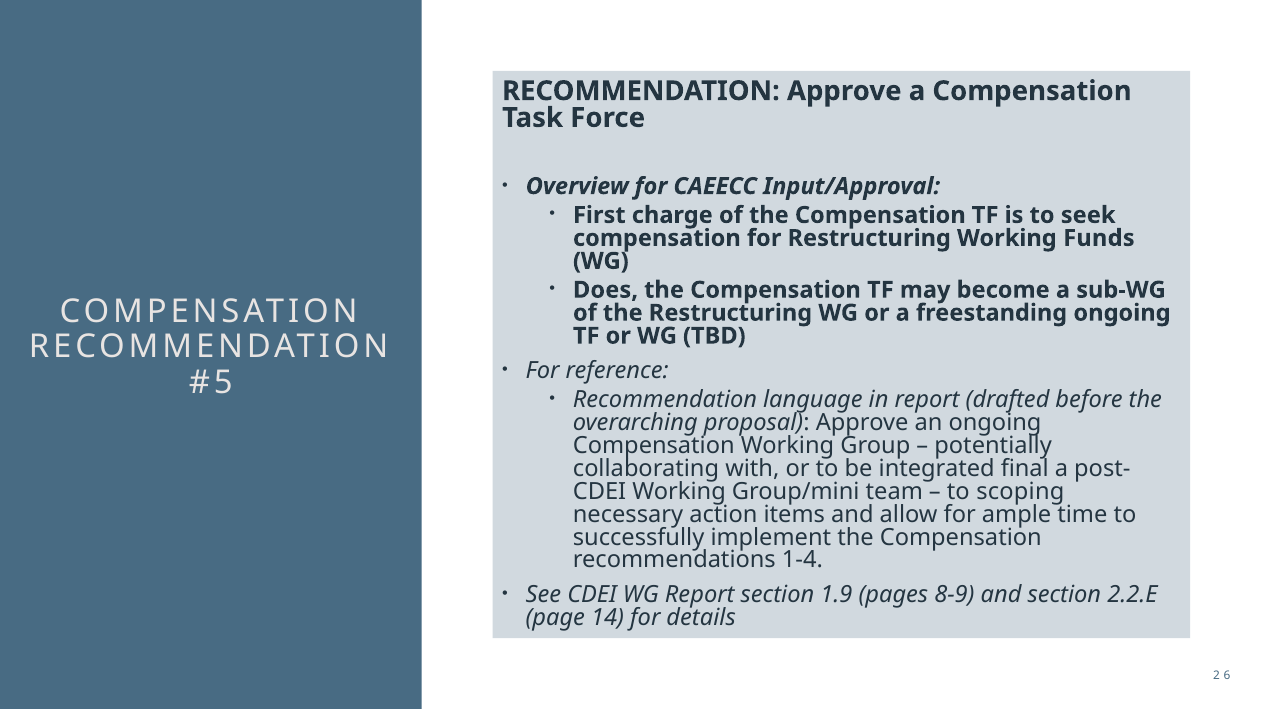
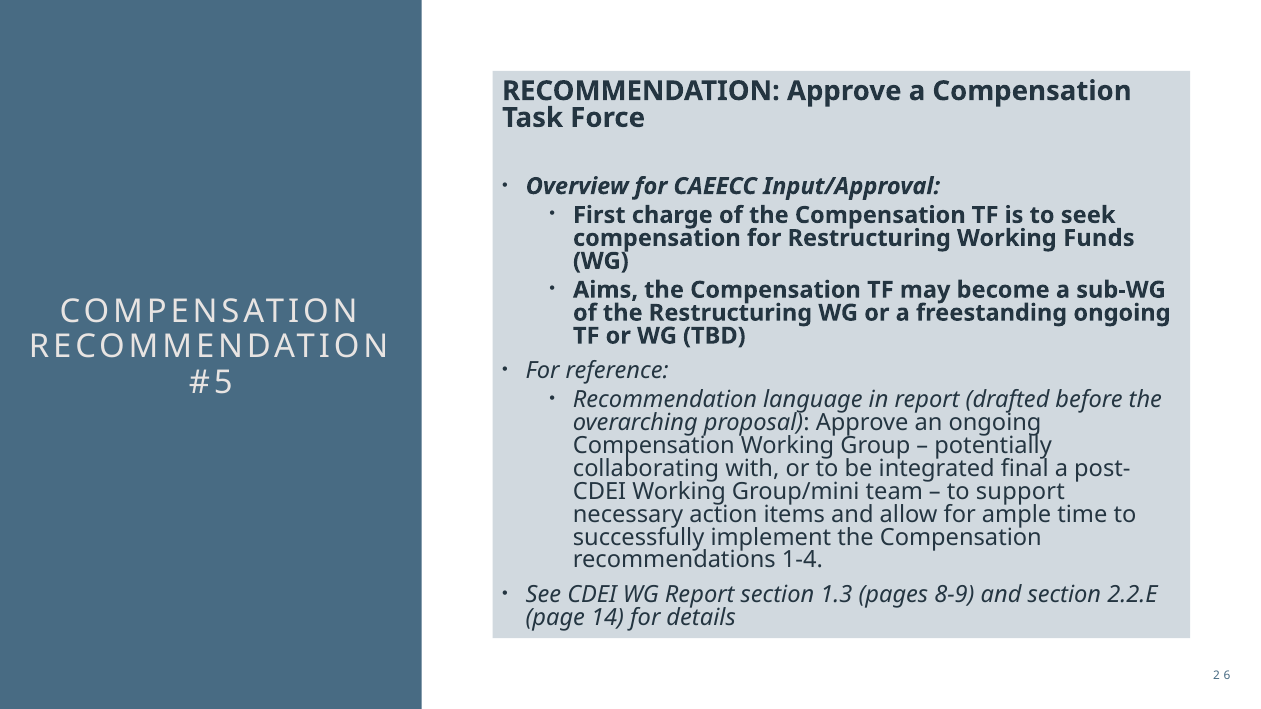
Does: Does -> Aims
scoping: scoping -> support
1.9: 1.9 -> 1.3
